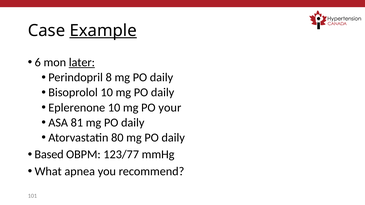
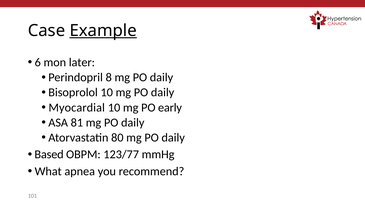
later underline: present -> none
Eplerenone: Eplerenone -> Myocardial
your: your -> early
